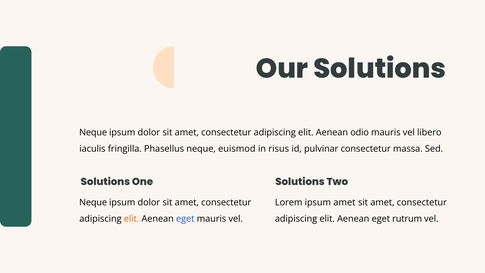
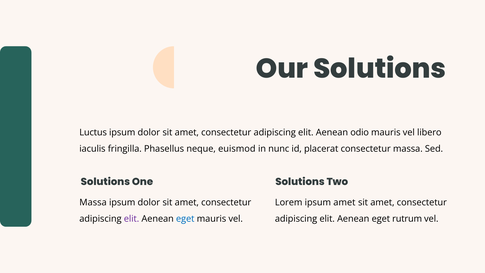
Neque at (93, 132): Neque -> Luctus
risus: risus -> nunc
pulvinar: pulvinar -> placerat
Neque at (93, 202): Neque -> Massa
elit at (132, 219) colour: orange -> purple
